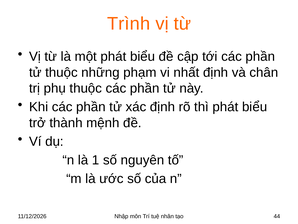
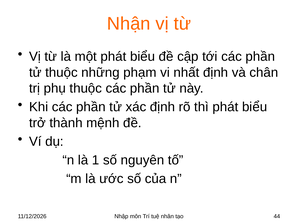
Trình: Trình -> Nhận
